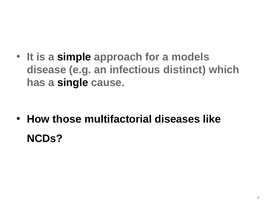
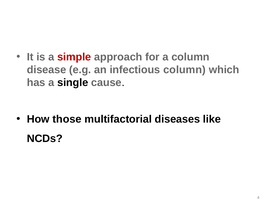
simple colour: black -> red
a models: models -> column
infectious distinct: distinct -> column
